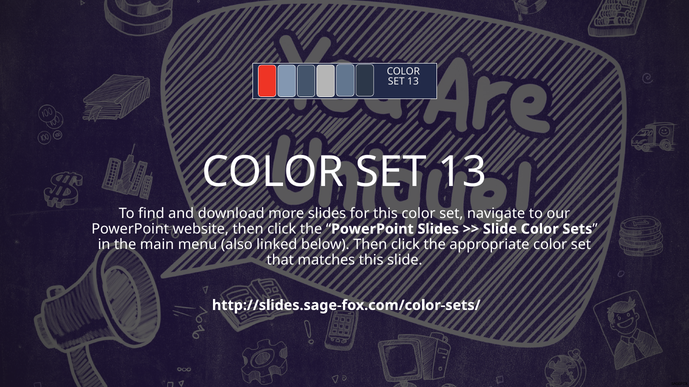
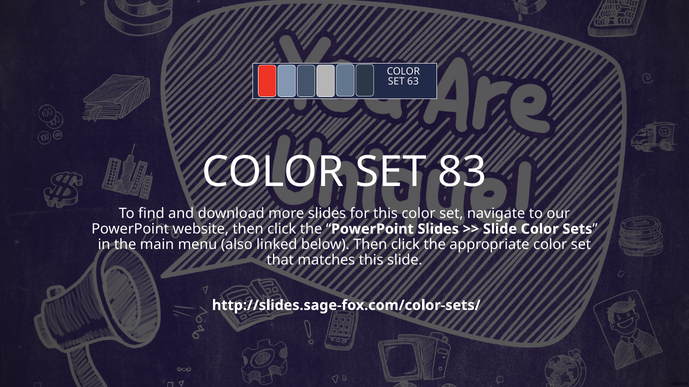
13 at (413, 82): 13 -> 63
13 at (462, 172): 13 -> 83
